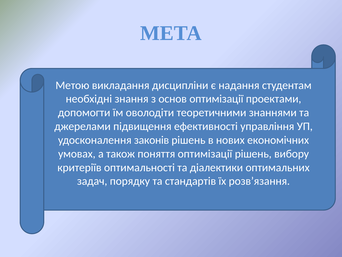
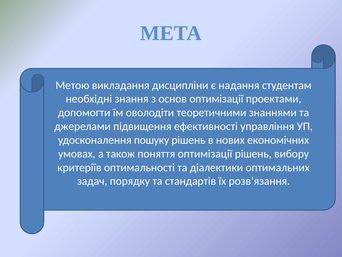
законів: законів -> пошуку
